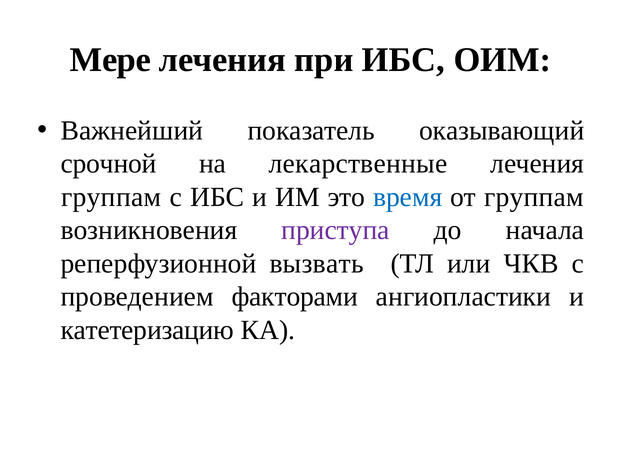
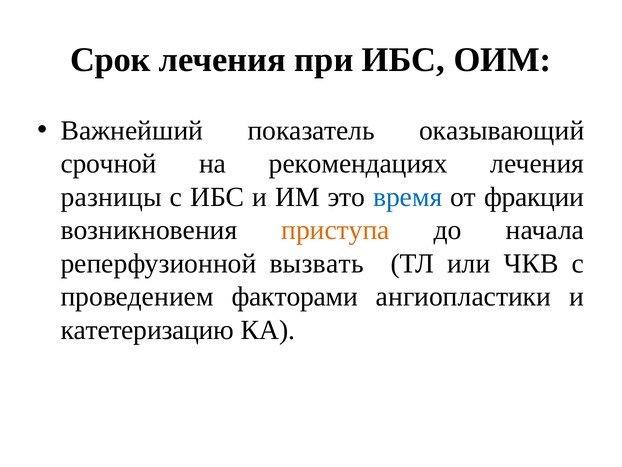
Мере: Мере -> Срок
лекарственные: лекарственные -> рекомендациях
группам at (111, 197): группам -> разницы
от группам: группам -> фракции
приступа colour: purple -> orange
